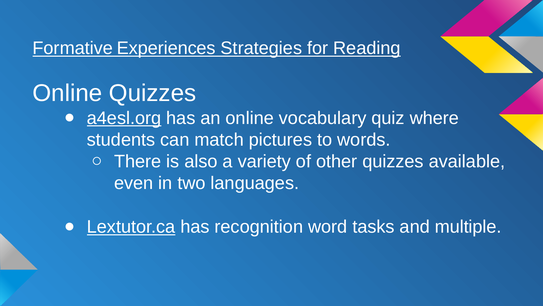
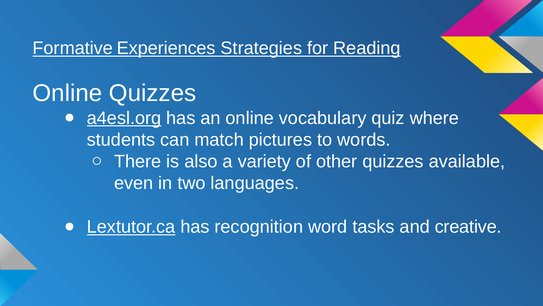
multiple: multiple -> creative
